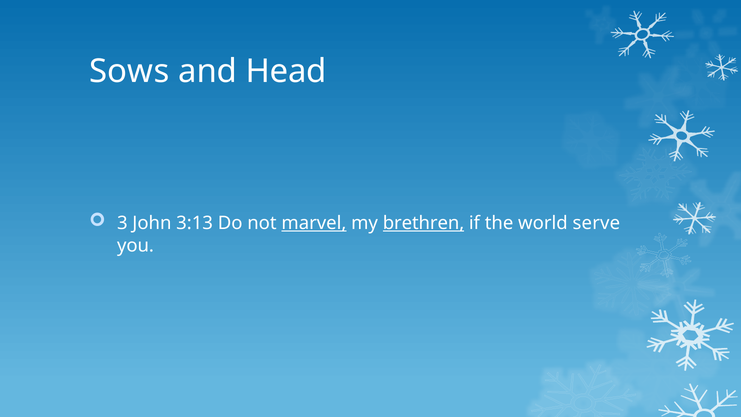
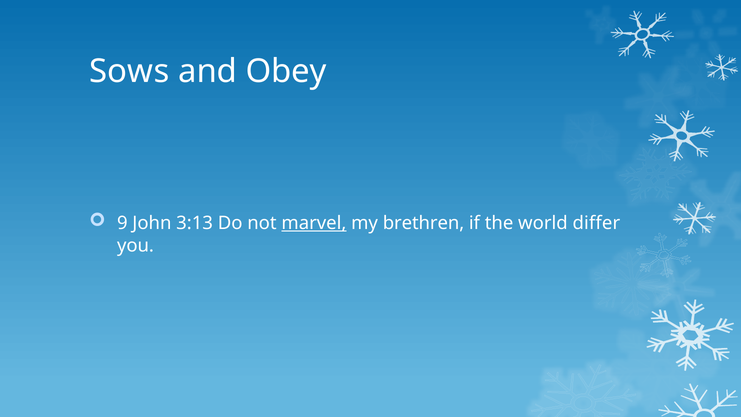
Head: Head -> Obey
3: 3 -> 9
brethren underline: present -> none
serve: serve -> differ
